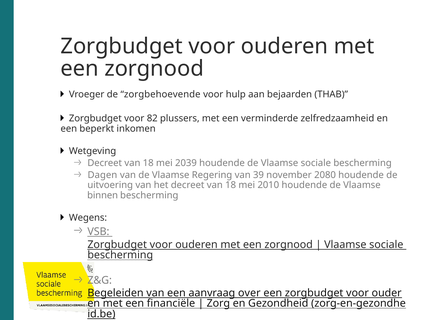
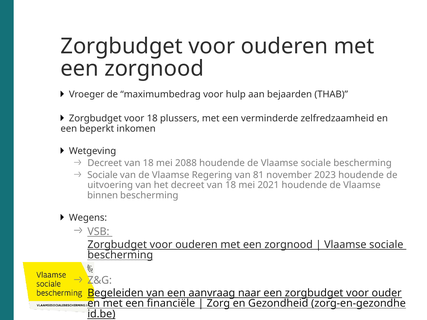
zorgbehoevende: zorgbehoevende -> maximumbedrag
voor 82: 82 -> 18
2039: 2039 -> 2088
Dagen at (102, 175): Dagen -> Sociale
39: 39 -> 81
2080: 2080 -> 2023
2010: 2010 -> 2021
over: over -> naar
